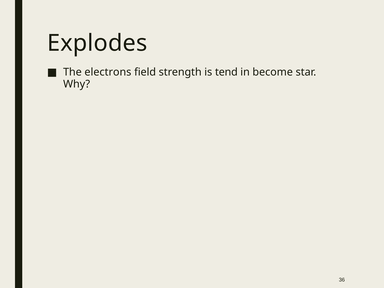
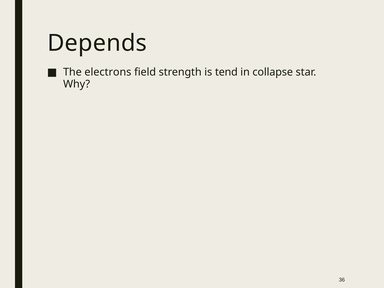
Explodes: Explodes -> Depends
become: become -> collapse
